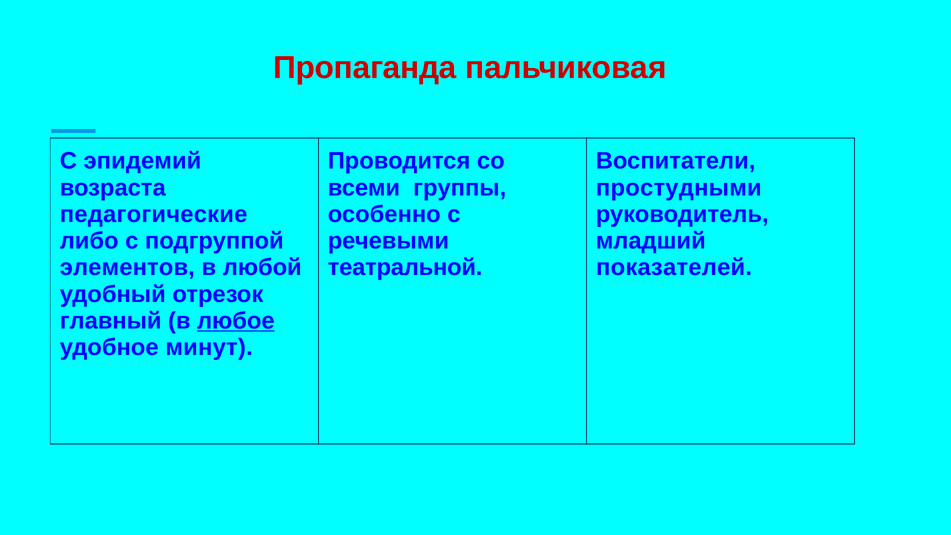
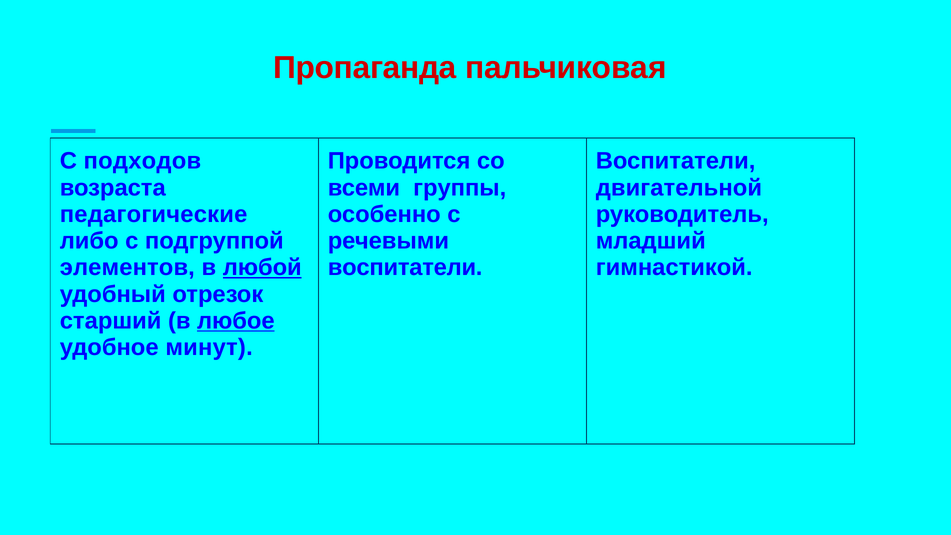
эпидемий: эпидемий -> подходов
простудными: простудными -> двигательной
любой underline: none -> present
театральной at (405, 268): театральной -> воспитатели
показателей: показателей -> гимнастикой
главный: главный -> старший
